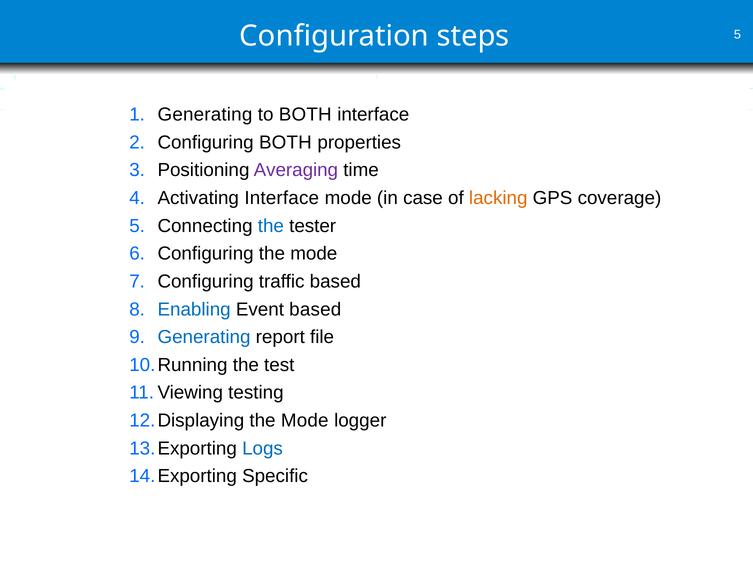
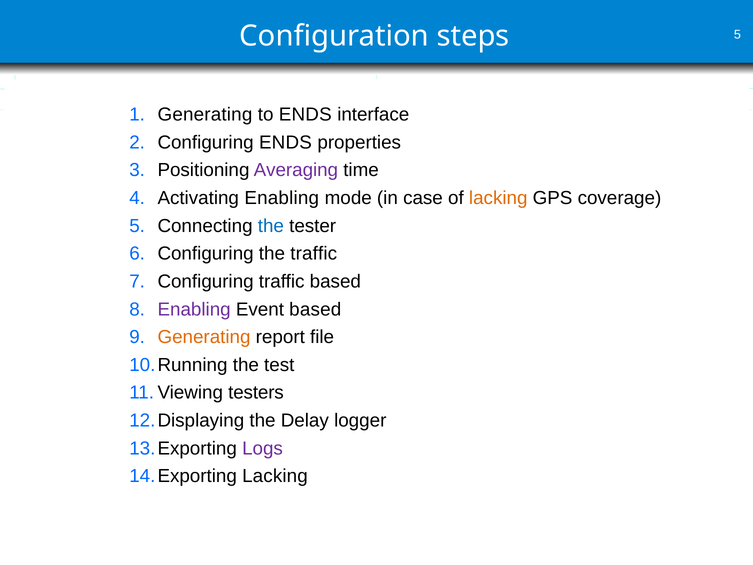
to BOTH: BOTH -> ENDS
Configuring BOTH: BOTH -> ENDS
Activating Interface: Interface -> Enabling
Configuring the mode: mode -> traffic
Enabling at (194, 309) colour: blue -> purple
Generating at (204, 337) colour: blue -> orange
testing: testing -> testers
Mode at (305, 420): Mode -> Delay
Logs colour: blue -> purple
Specific at (275, 476): Specific -> Lacking
